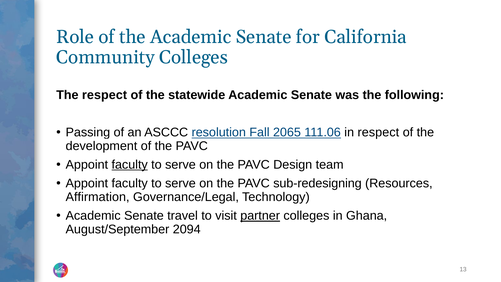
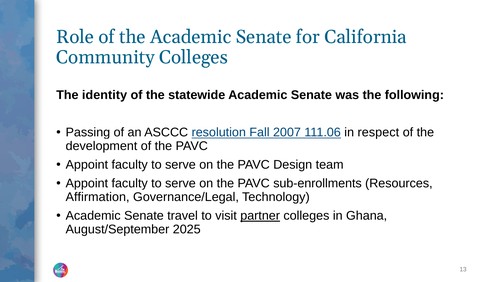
The respect: respect -> identity
2065: 2065 -> 2007
faculty at (130, 165) underline: present -> none
sub-redesigning: sub-redesigning -> sub-enrollments
2094: 2094 -> 2025
